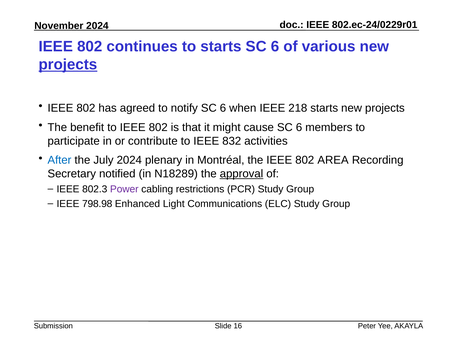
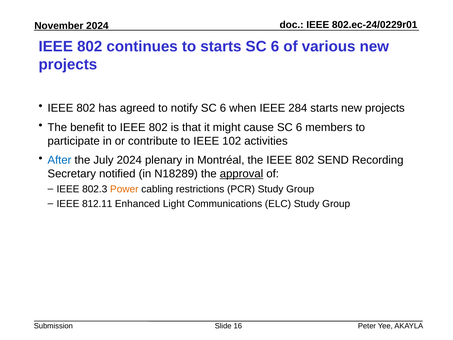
projects at (68, 64) underline: present -> none
218: 218 -> 284
832: 832 -> 102
AREA: AREA -> SEND
Power colour: purple -> orange
798.98: 798.98 -> 812.11
